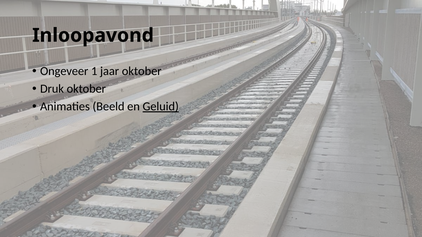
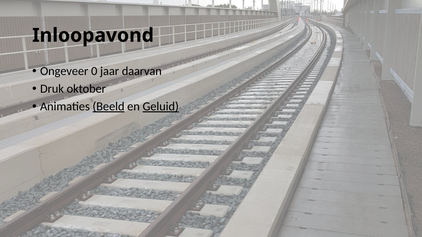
1: 1 -> 0
jaar oktober: oktober -> daarvan
Beeld underline: none -> present
